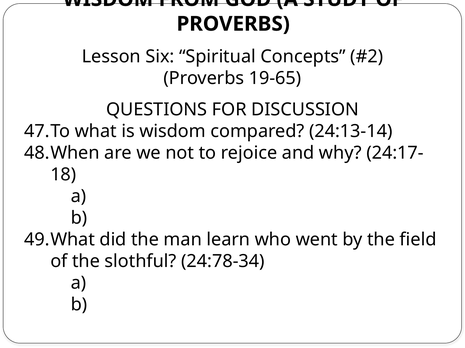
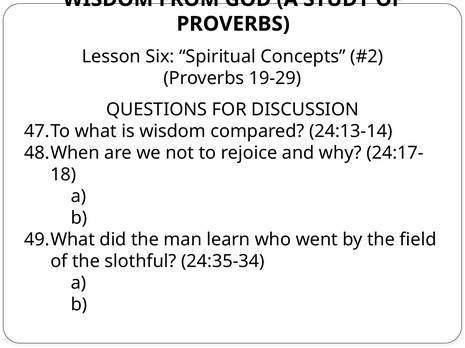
19-65: 19-65 -> 19-29
24:78-34: 24:78-34 -> 24:35-34
